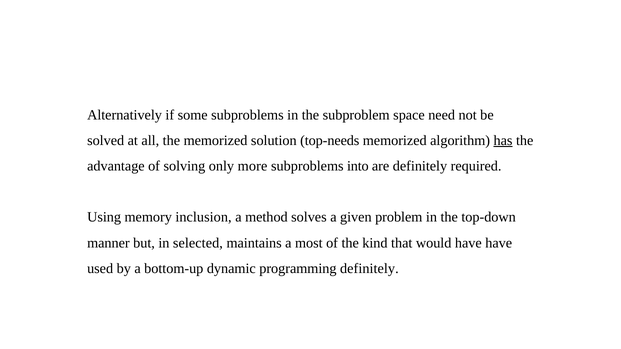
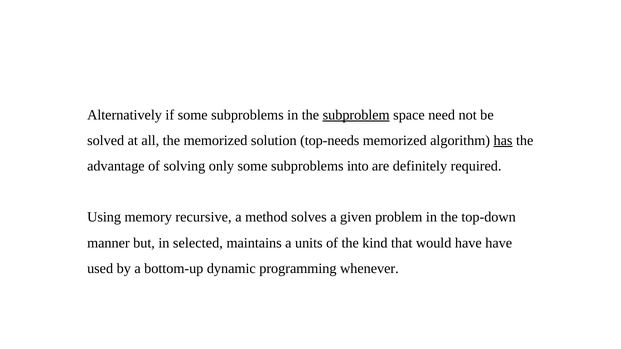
subproblem underline: none -> present
only more: more -> some
inclusion: inclusion -> recursive
most: most -> units
programming definitely: definitely -> whenever
